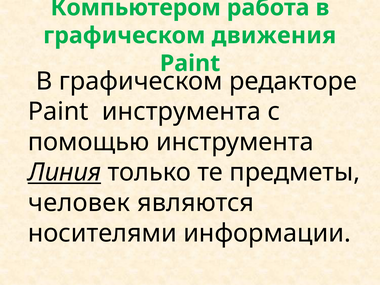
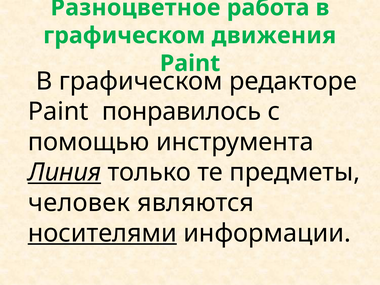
Компьютером: Компьютером -> Разноцветное
Paint инструмента: инструмента -> понравилось
носителями underline: none -> present
